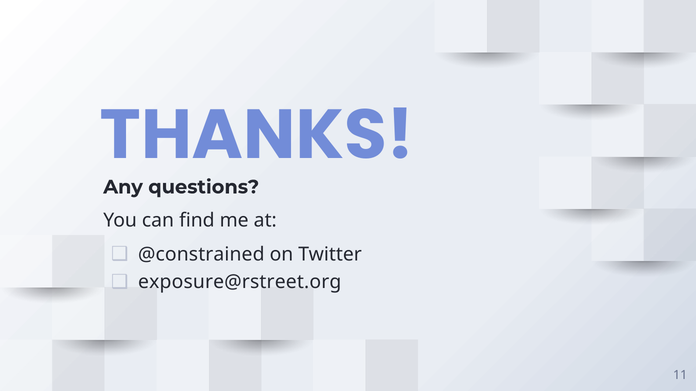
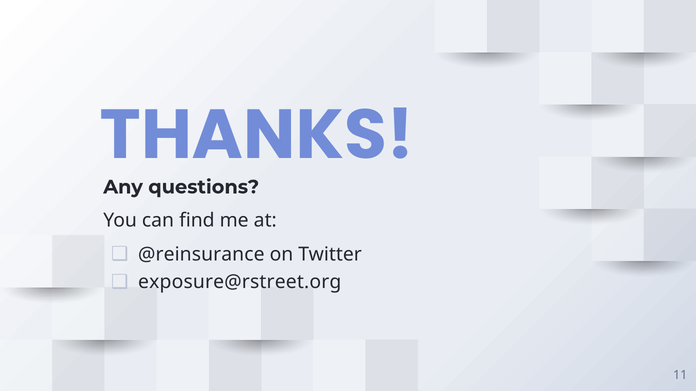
@constrained: @constrained -> @reinsurance
